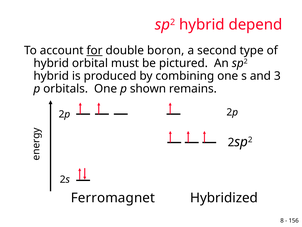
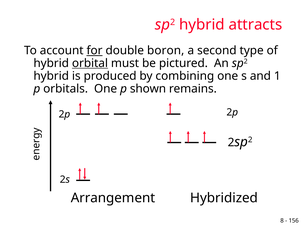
depend: depend -> attracts
orbital underline: none -> present
3: 3 -> 1
Ferromagnet: Ferromagnet -> Arrangement
